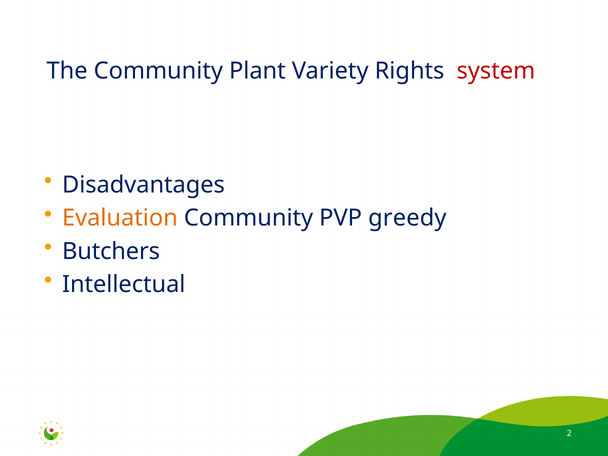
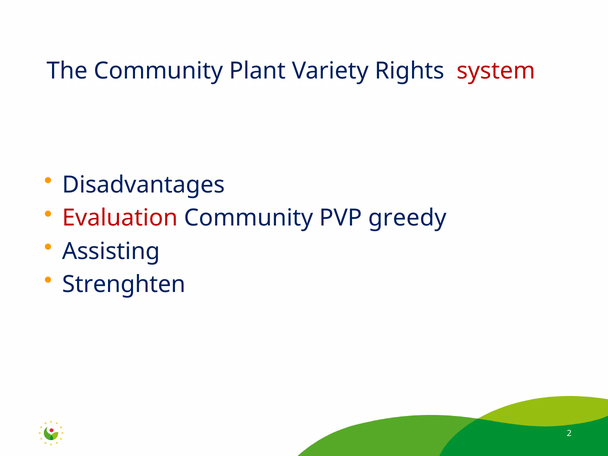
Evaluation colour: orange -> red
Butchers: Butchers -> Assisting
Intellectual: Intellectual -> Strenghten
